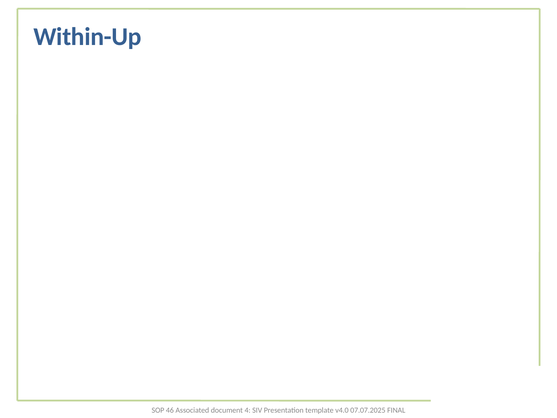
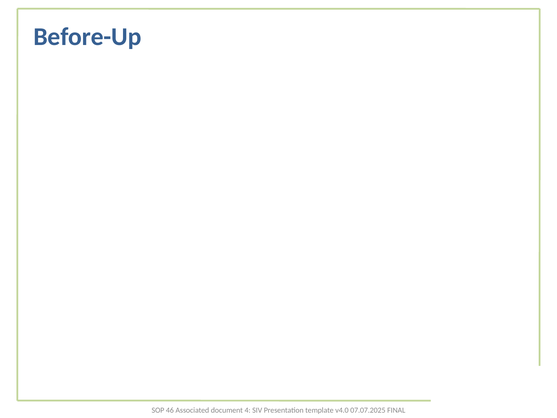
Within-Up: Within-Up -> Before-Up
